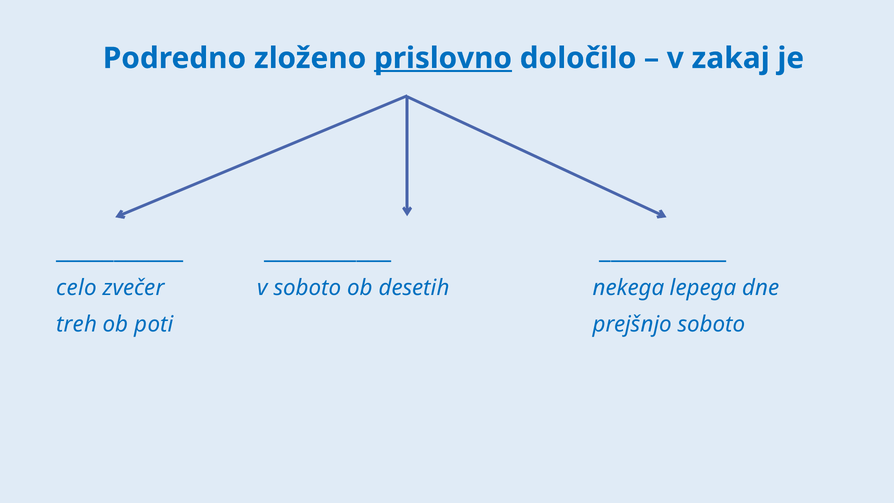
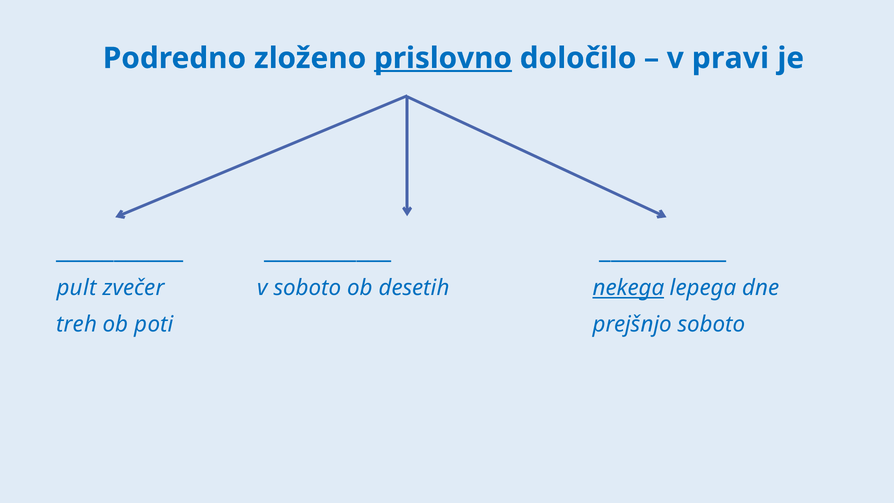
zakaj: zakaj -> pravi
celo: celo -> pult
nekega underline: none -> present
